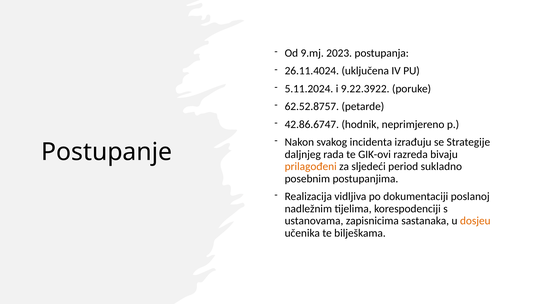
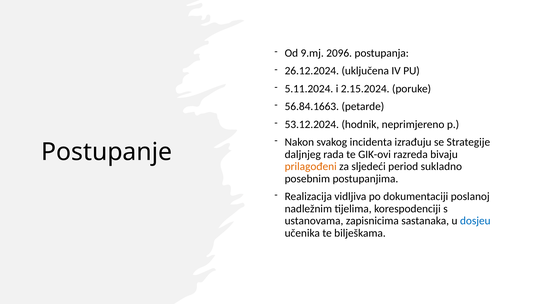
2023: 2023 -> 2096
26.11.4024: 26.11.4024 -> 26.12.2024
9.22.3922: 9.22.3922 -> 2.15.2024
62.52.8757: 62.52.8757 -> 56.84.1663
42.86.6747: 42.86.6747 -> 53.12.2024
dosjeu colour: orange -> blue
